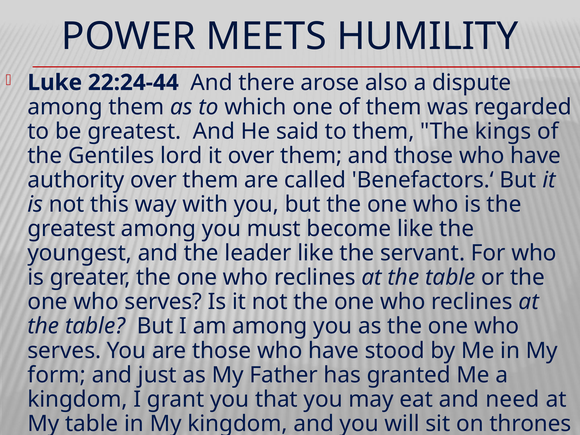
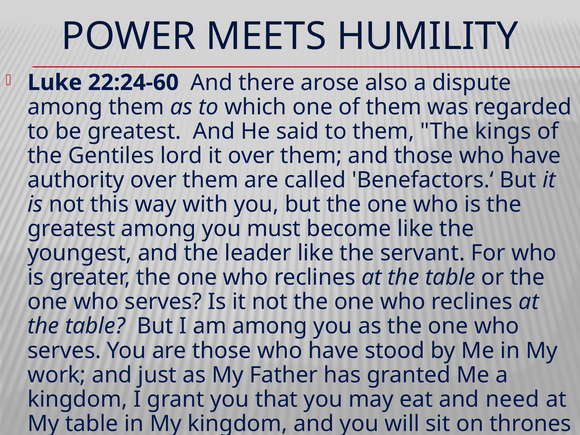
22:24-44: 22:24-44 -> 22:24-60
form: form -> work
